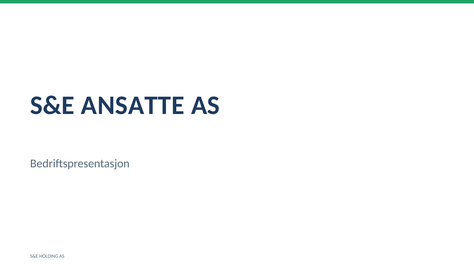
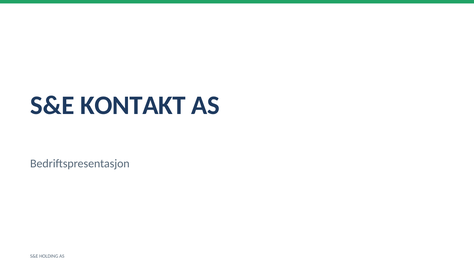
ANSATTE: ANSATTE -> KONTAKT
